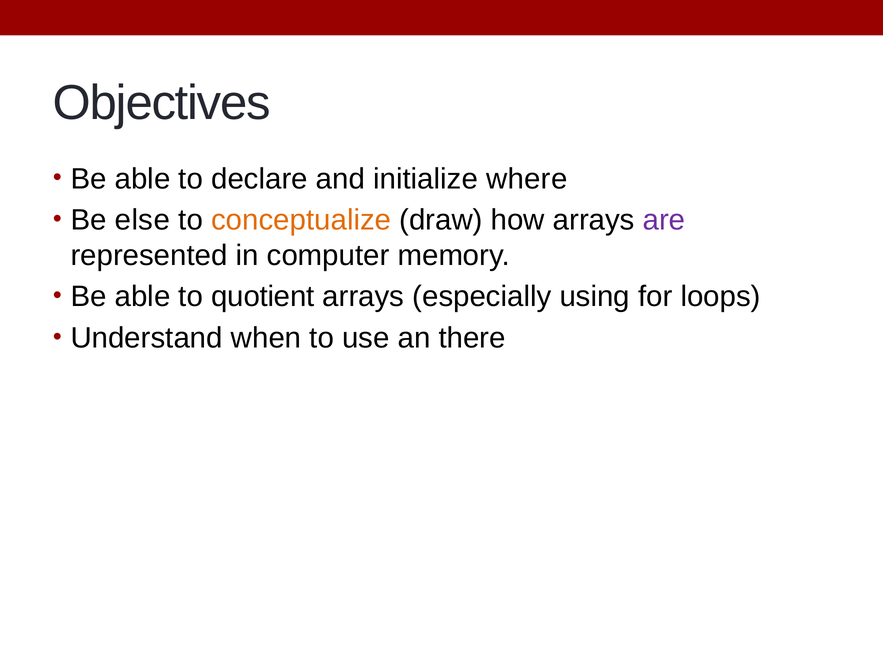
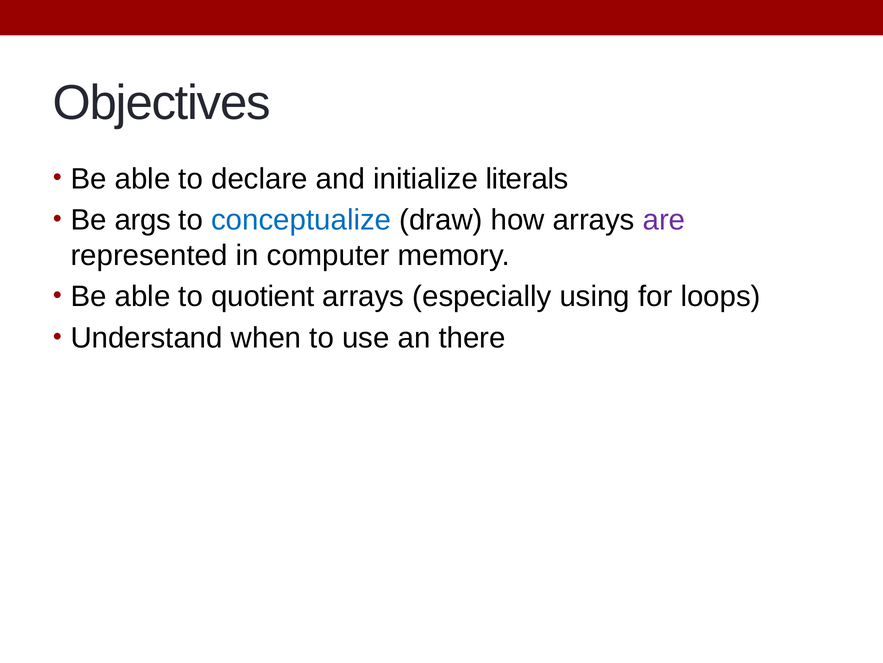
where: where -> literals
else: else -> args
conceptualize colour: orange -> blue
